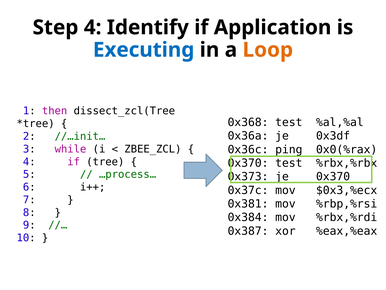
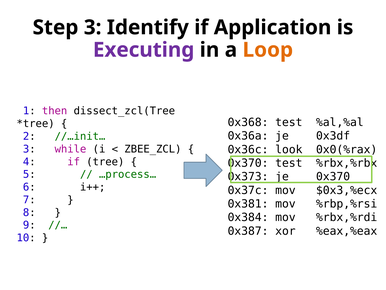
Step 4: 4 -> 3
Executing colour: blue -> purple
ping: ping -> look
